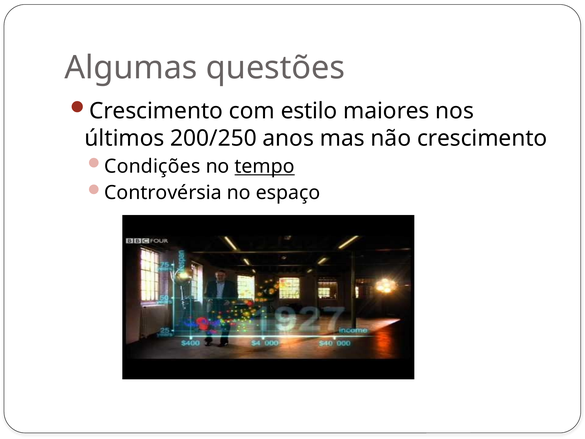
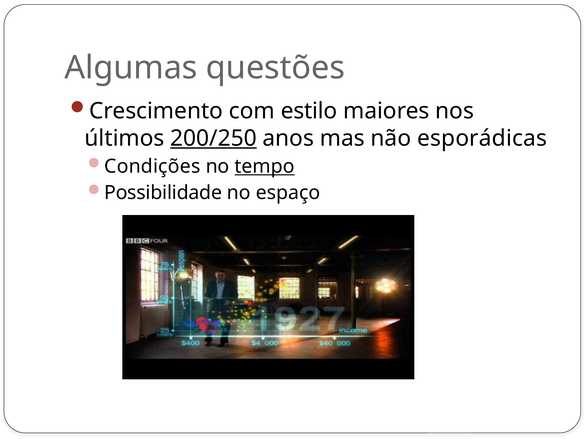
200/250 underline: none -> present
não crescimento: crescimento -> esporádicas
Controvérsia: Controvérsia -> Possibilidade
